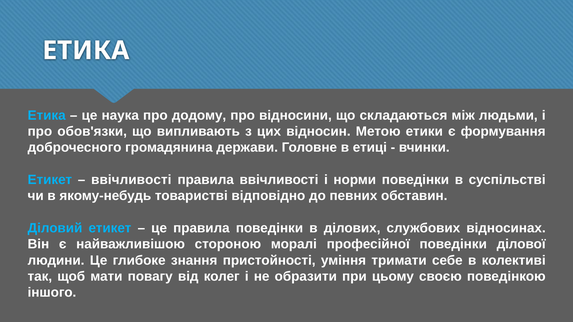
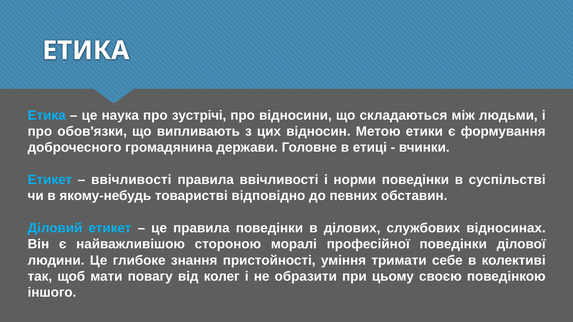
додому: додому -> зустрічі
